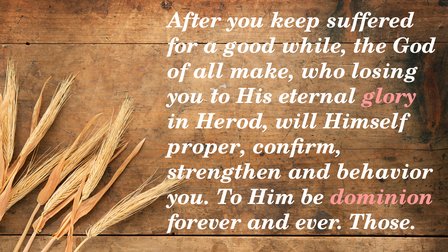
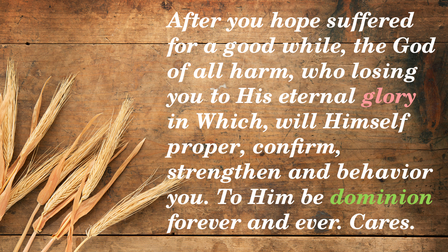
keep: keep -> hope
make: make -> harm
Herod: Herod -> Which
dominion colour: pink -> light green
Those: Those -> Cares
